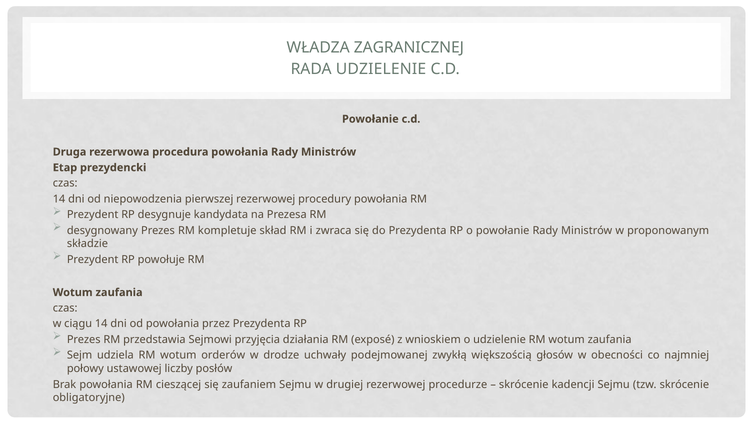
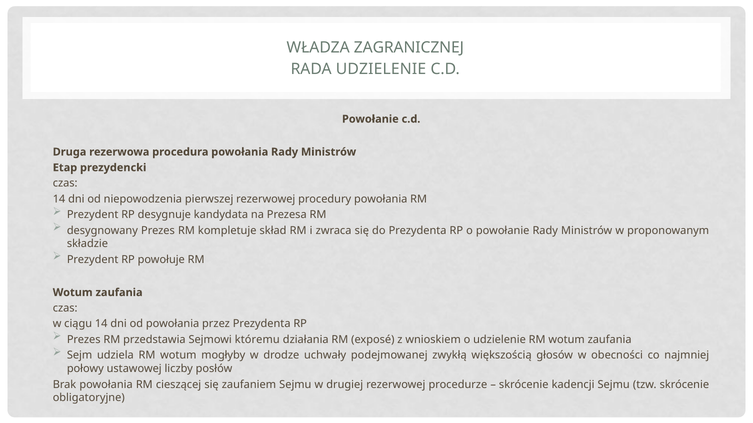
przyjęcia: przyjęcia -> któremu
orderów: orderów -> mogłyby
